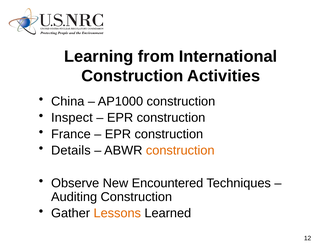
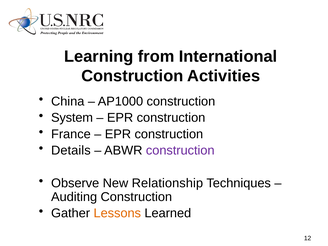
Inspect: Inspect -> System
construction at (180, 150) colour: orange -> purple
Encountered: Encountered -> Relationship
